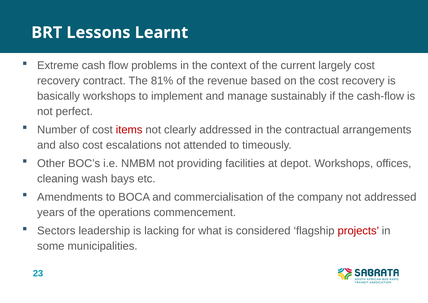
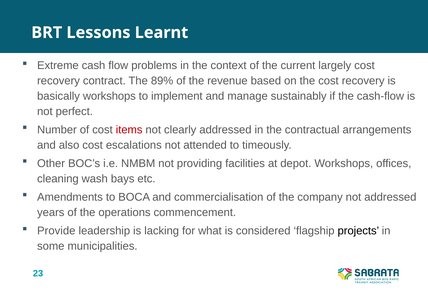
81%: 81% -> 89%
Sectors: Sectors -> Provide
projects colour: red -> black
